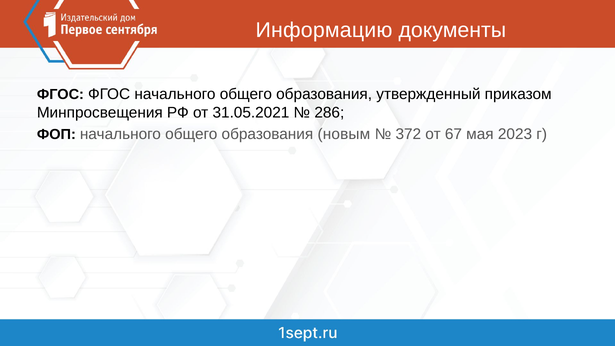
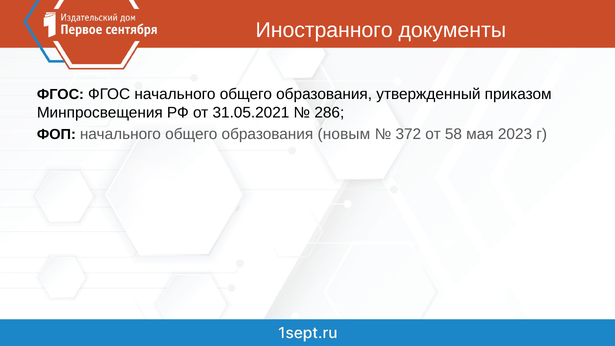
Информацию: Информацию -> Иностранного
67: 67 -> 58
